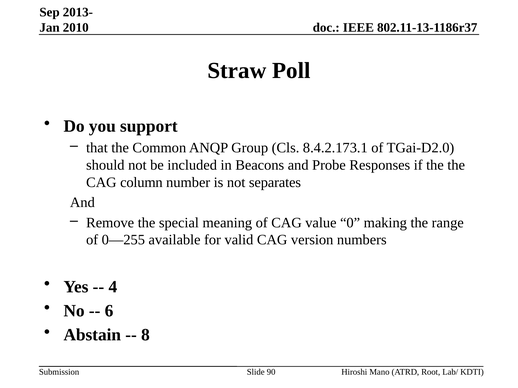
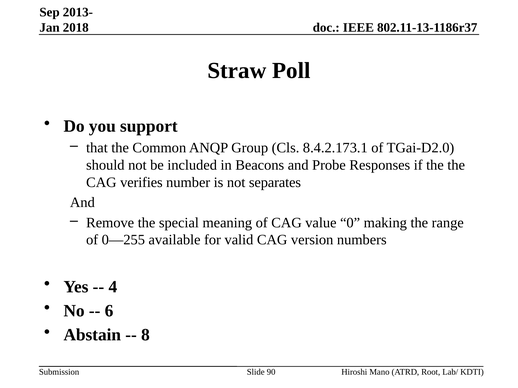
2010: 2010 -> 2018
column: column -> verifies
